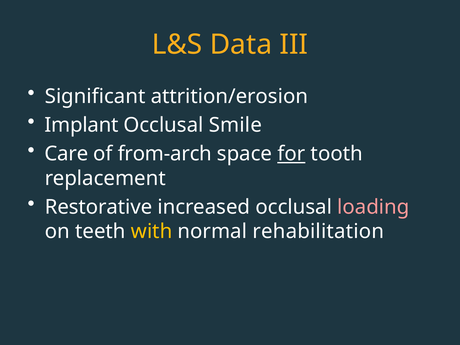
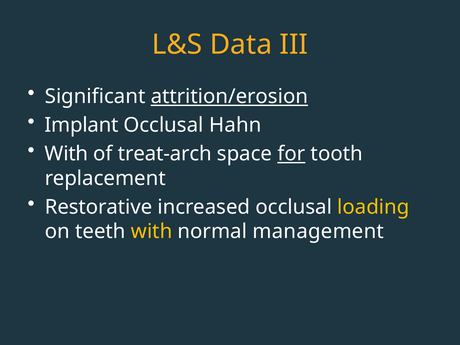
attrition/erosion underline: none -> present
Smile: Smile -> Hahn
Care at (66, 154): Care -> With
from-arch: from-arch -> treat-arch
loading colour: pink -> yellow
rehabilitation: rehabilitation -> management
